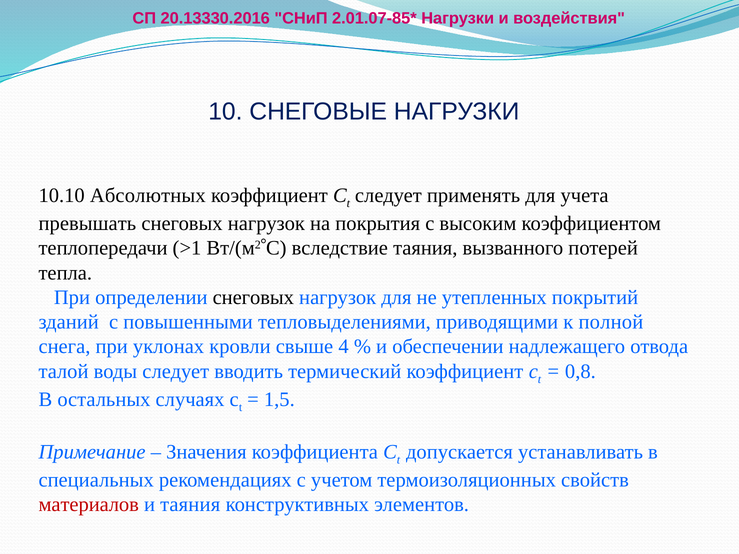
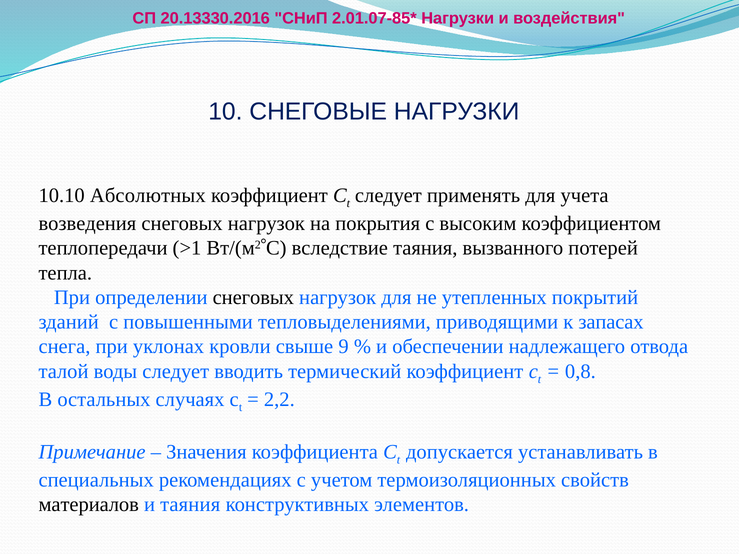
превышать: превышать -> возведения
полной: полной -> запасах
4: 4 -> 9
1,5: 1,5 -> 2,2
материалов colour: red -> black
